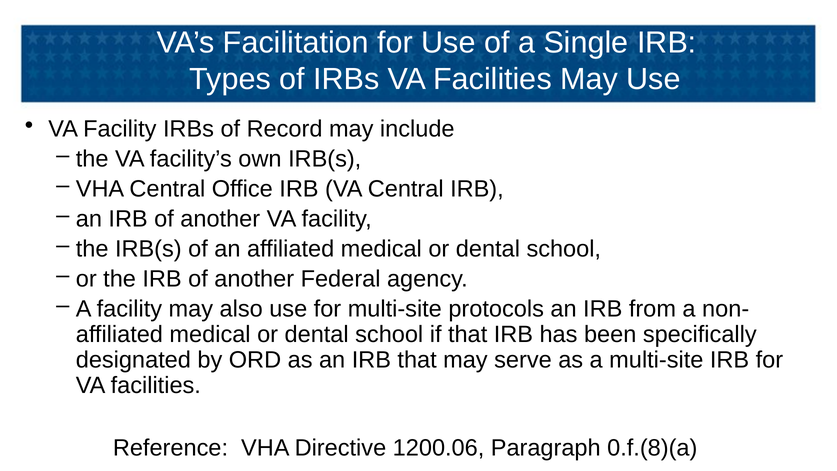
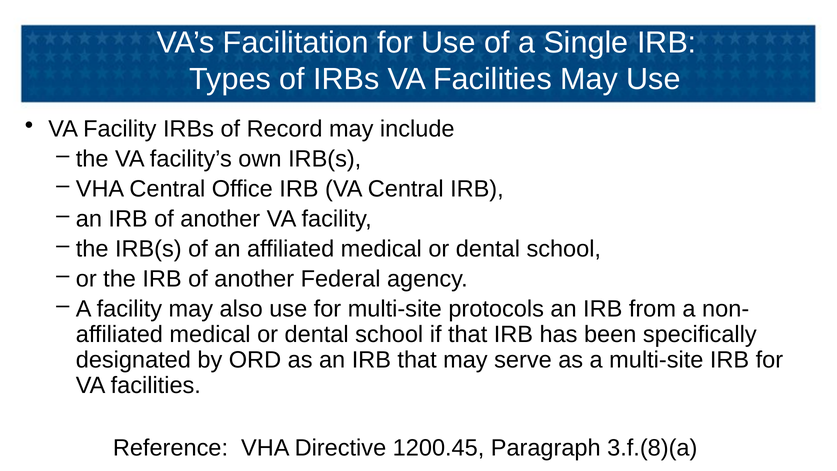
1200.06: 1200.06 -> 1200.45
0.f.(8)(a: 0.f.(8)(a -> 3.f.(8)(a
